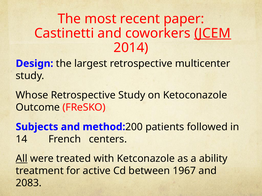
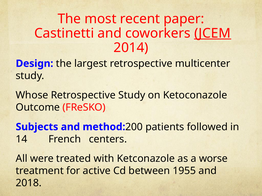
All underline: present -> none
ability: ability -> worse
1967: 1967 -> 1955
2083: 2083 -> 2018
